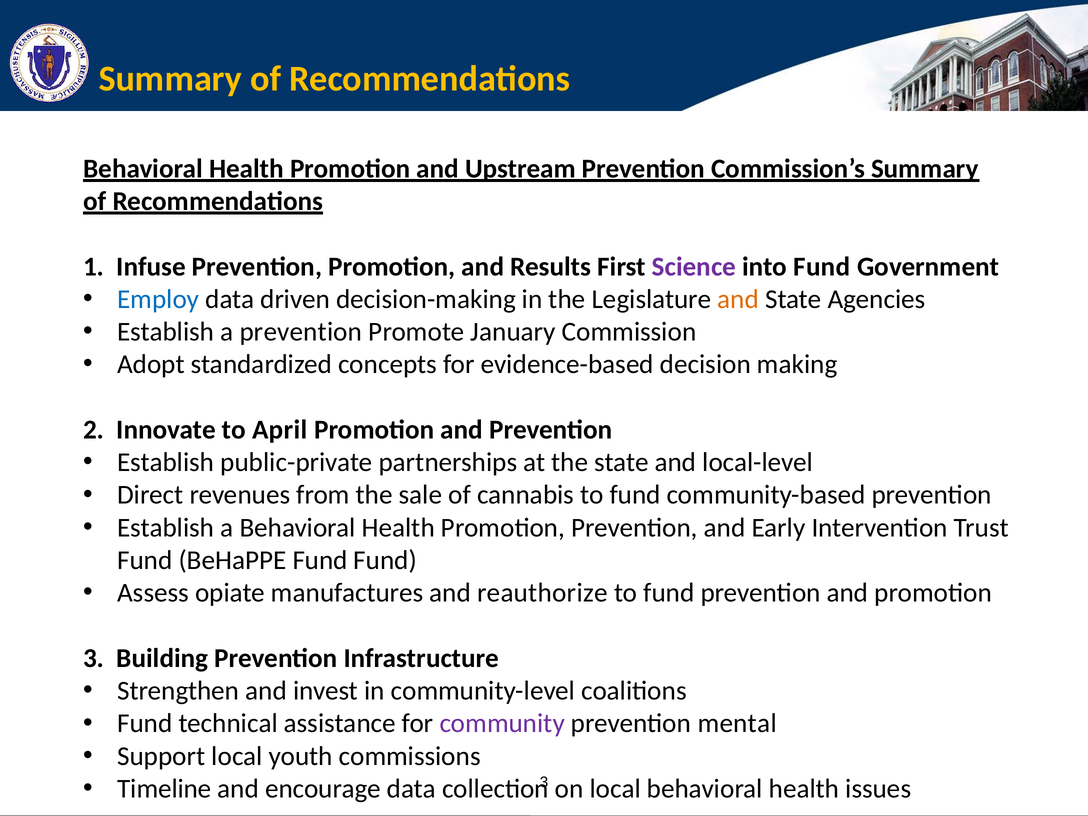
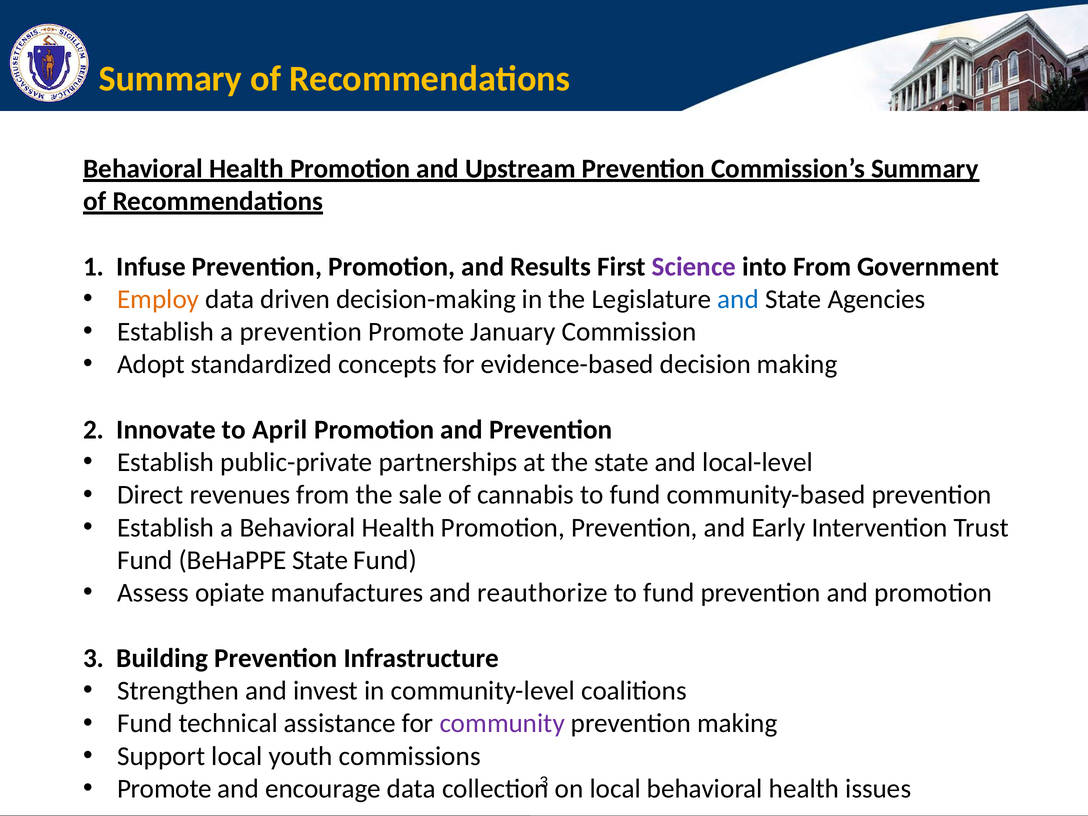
into Fund: Fund -> From
Employ colour: blue -> orange
and at (738, 299) colour: orange -> blue
BeHaPPE Fund: Fund -> State
prevention mental: mental -> making
Timeline at (164, 789): Timeline -> Promote
